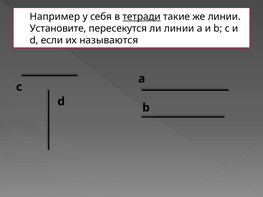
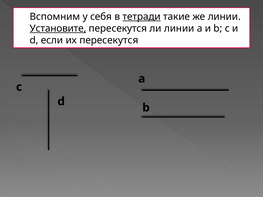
Например: Например -> Вспомним
Установите underline: none -> present
их называются: называются -> пересекутся
